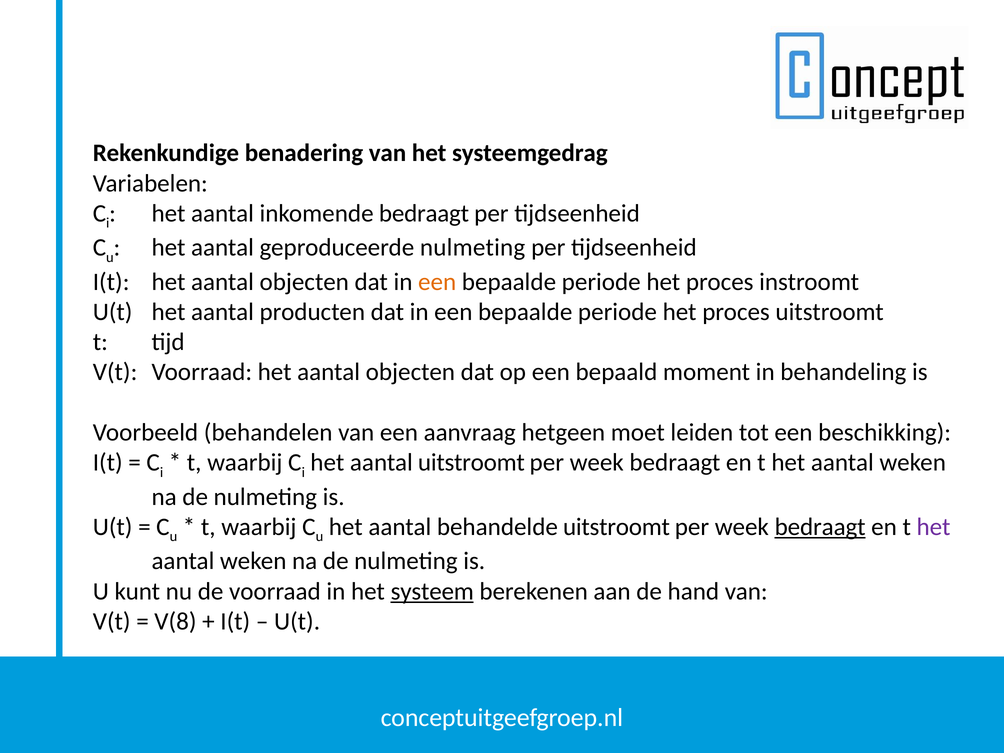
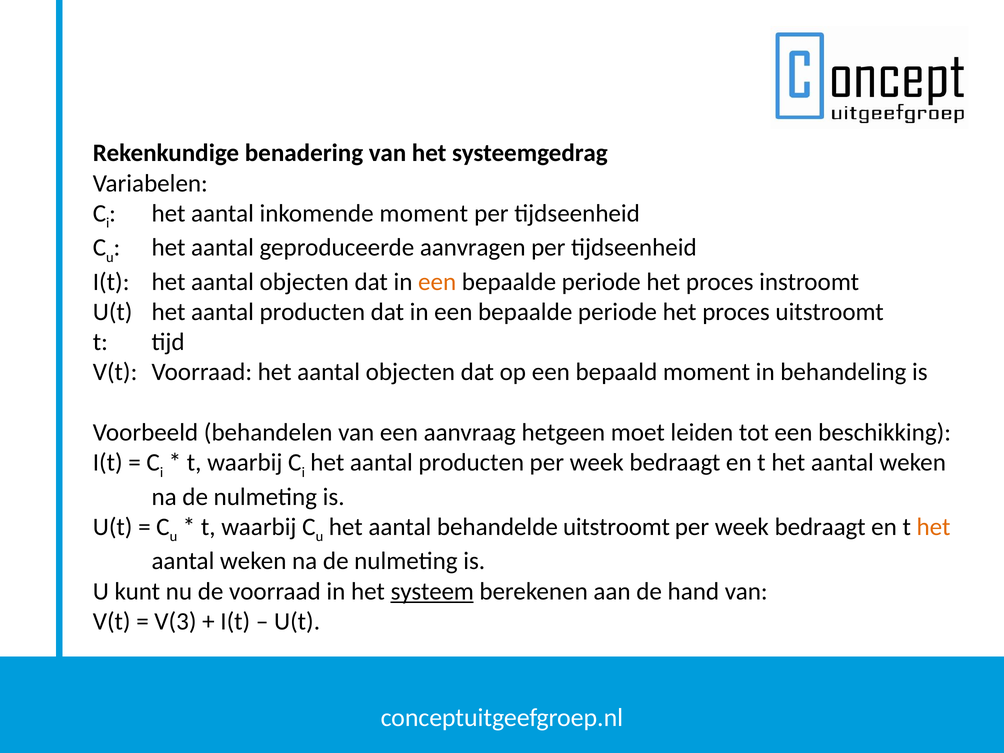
inkomende bedraagt: bedraagt -> moment
geproduceerde nulmeting: nulmeting -> aanvragen
uitstroomt at (471, 463): uitstroomt -> producten
bedraagt at (820, 527) underline: present -> none
het at (934, 527) colour: purple -> orange
V(8: V(8 -> V(3
